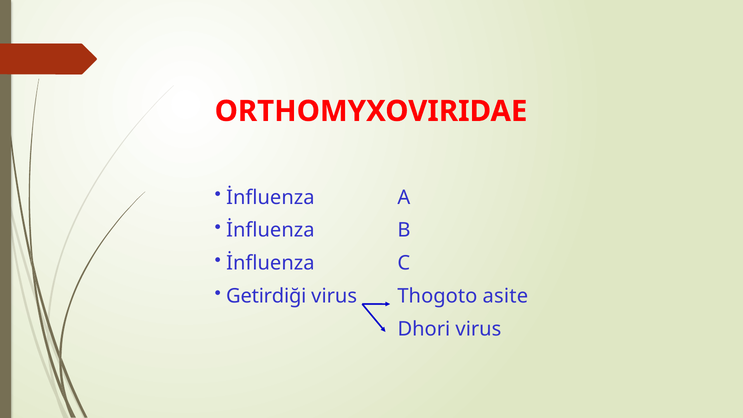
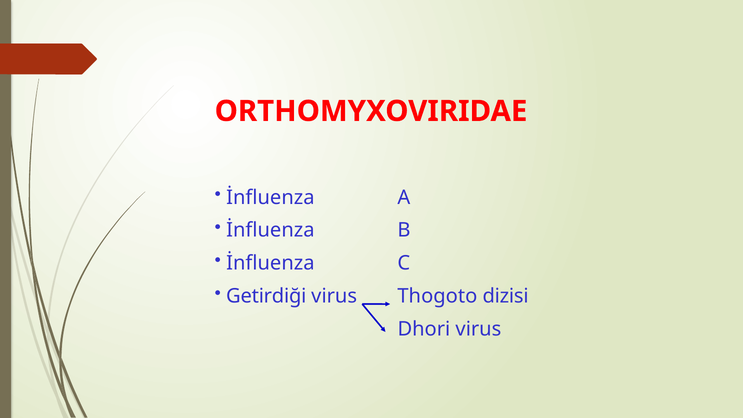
asite: asite -> dizisi
